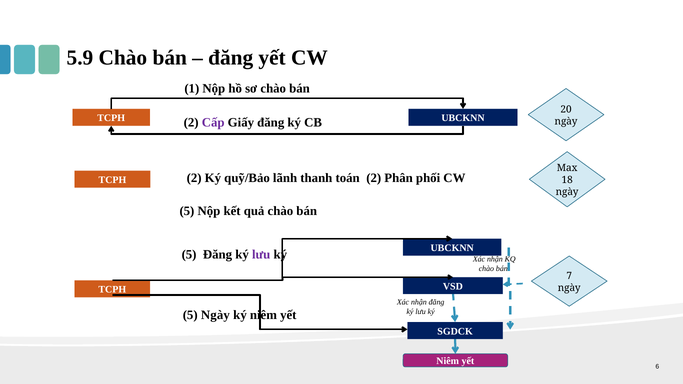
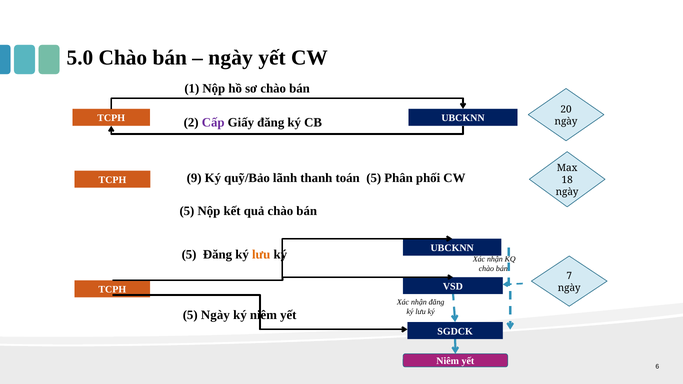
5.9: 5.9 -> 5.0
đăng at (231, 58): đăng -> ngày
TCPH 2: 2 -> 9
2 at (374, 178): 2 -> 5
lưu at (261, 255) colour: purple -> orange
